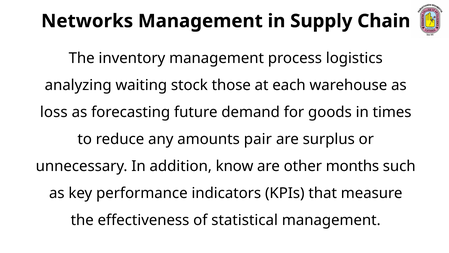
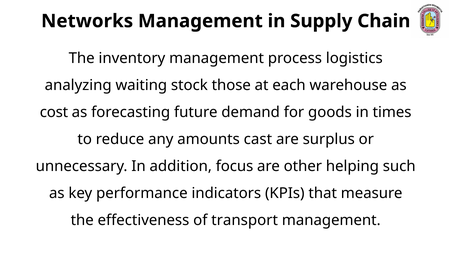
loss: loss -> cost
pair: pair -> cast
know: know -> focus
months: months -> helping
statistical: statistical -> transport
